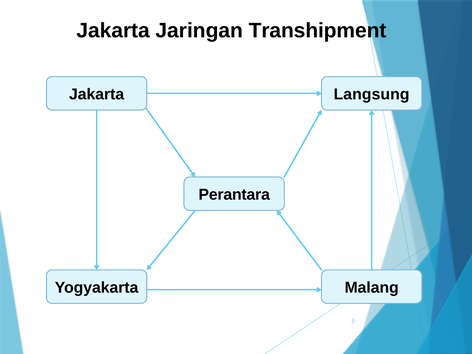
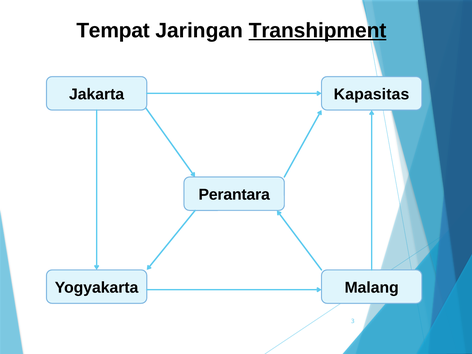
Jakarta at (113, 31): Jakarta -> Tempat
Transhipment underline: none -> present
Langsung: Langsung -> Kapasitas
